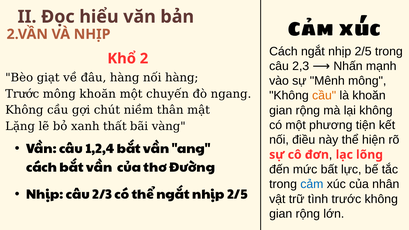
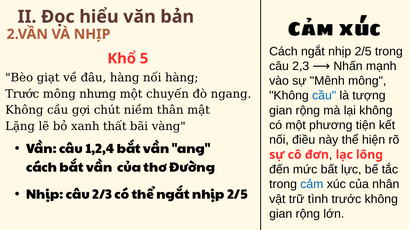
2: 2 -> 5
mông khoăn: khoăn -> nhưng
cầu at (324, 96) colour: orange -> blue
là khoăn: khoăn -> tượng
